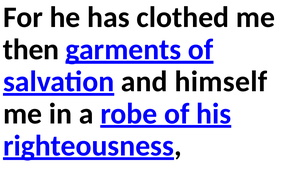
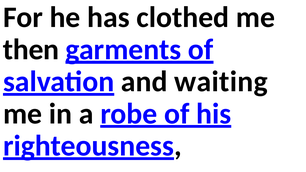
himself: himself -> waiting
